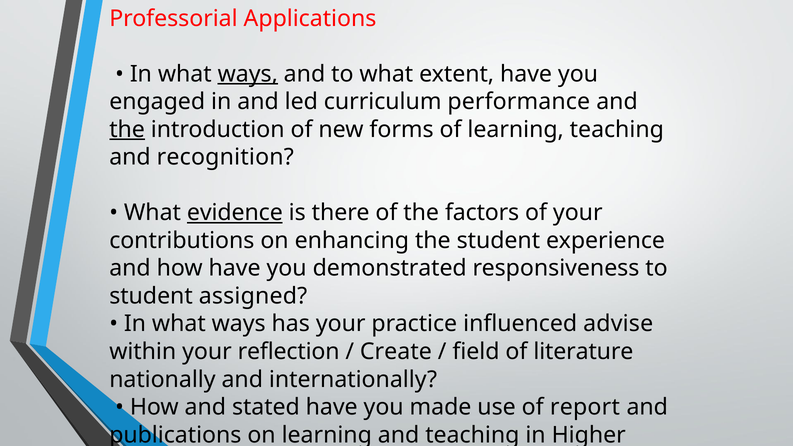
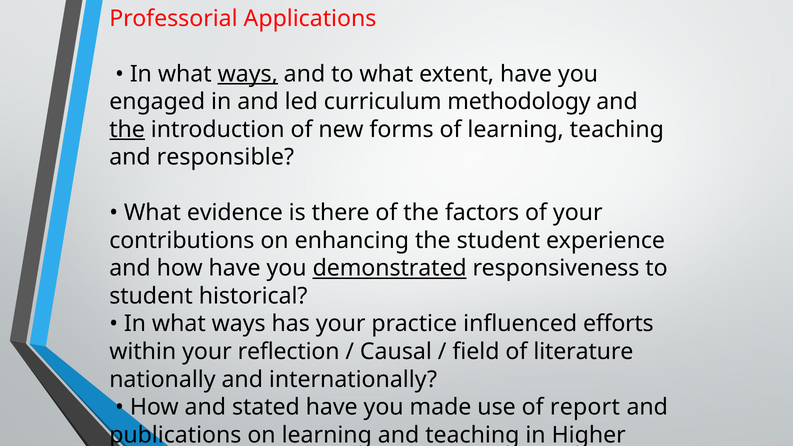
performance: performance -> methodology
recognition: recognition -> responsible
evidence underline: present -> none
demonstrated underline: none -> present
assigned: assigned -> historical
advise: advise -> efforts
Create: Create -> Causal
